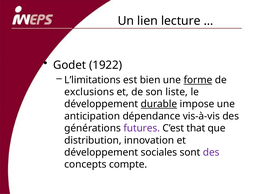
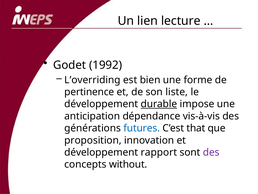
1922: 1922 -> 1992
L’limitations: L’limitations -> L’overriding
forme underline: present -> none
exclusions: exclusions -> pertinence
futures colour: purple -> blue
distribution: distribution -> proposition
sociales: sociales -> rapport
compte: compte -> without
